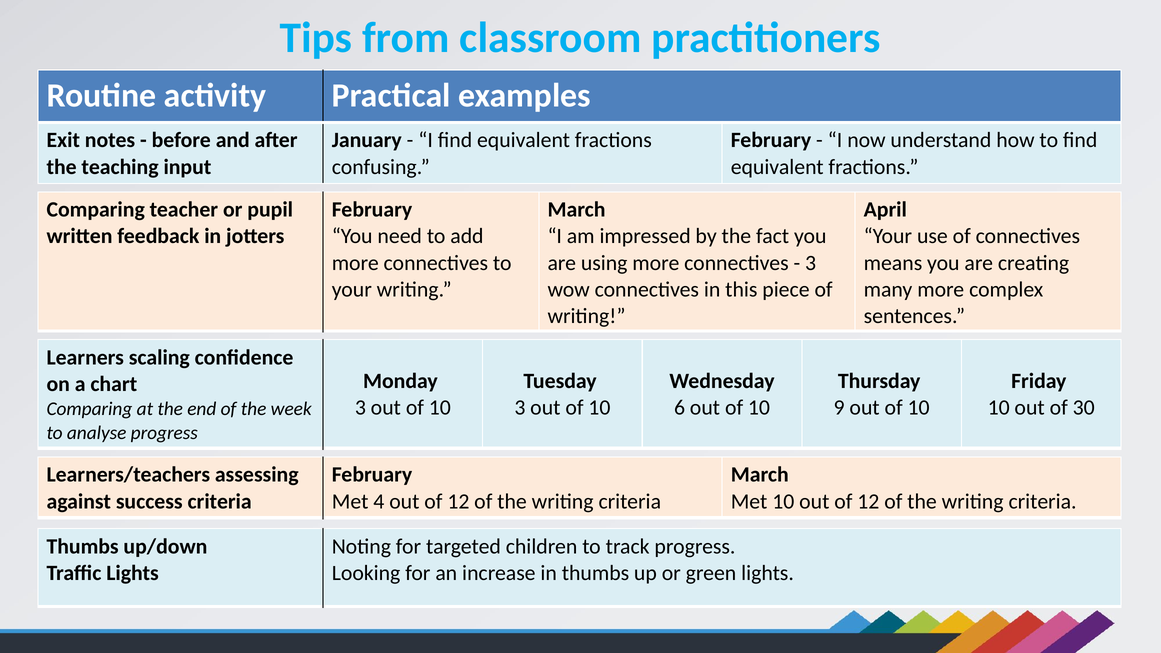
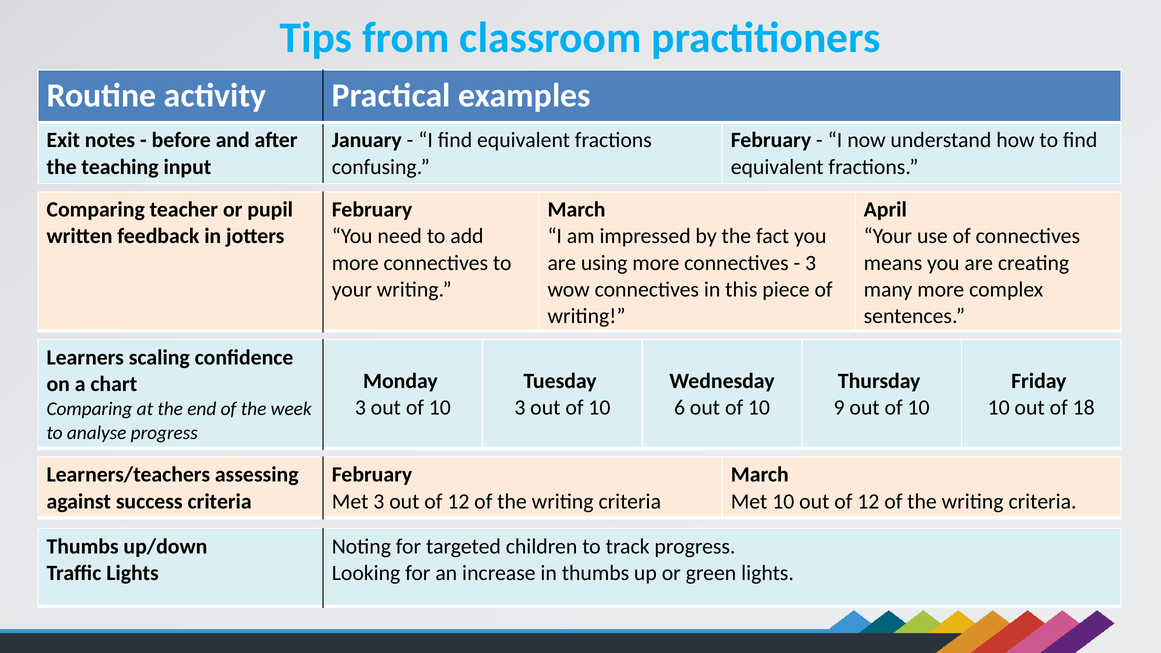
30: 30 -> 18
Met 4: 4 -> 3
